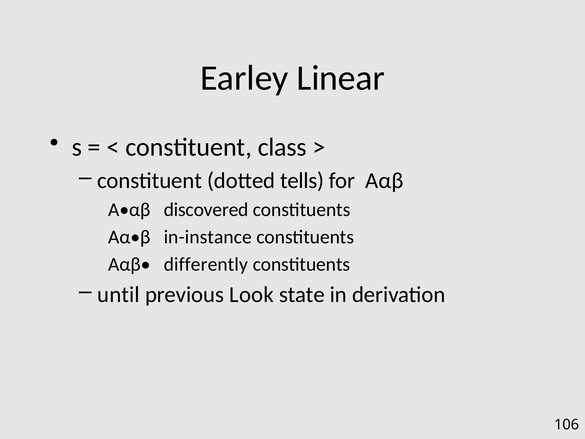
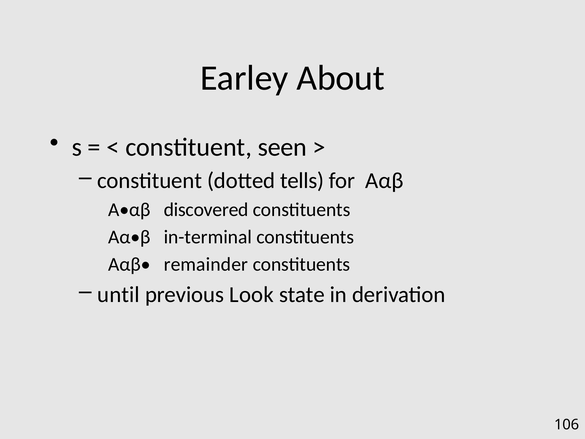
Linear: Linear -> About
class: class -> seen
in-instance: in-instance -> in-terminal
differently: differently -> remainder
